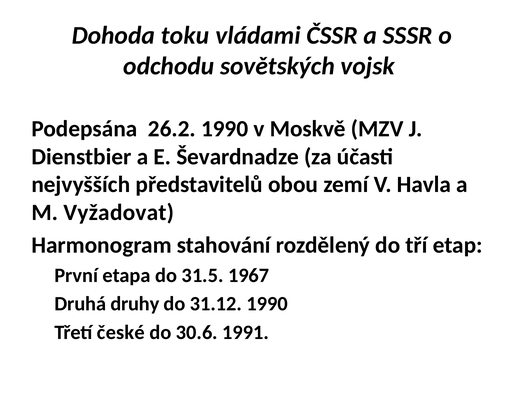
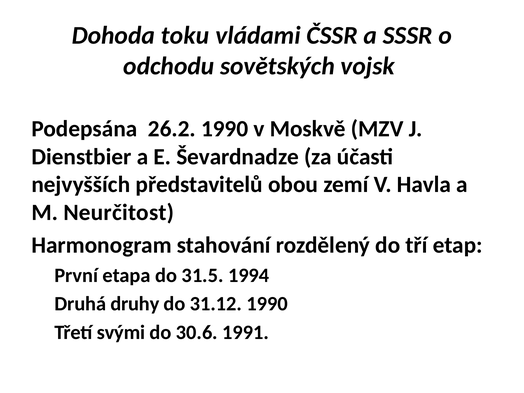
Vyžadovat: Vyžadovat -> Neurčitost
1967: 1967 -> 1994
české: české -> svými
